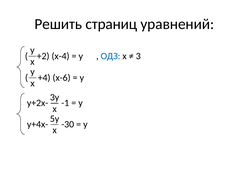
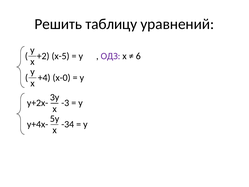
страниц: страниц -> таблицу
х-4: х-4 -> х-5
ОДЗ colour: blue -> purple
3: 3 -> 6
х-6: х-6 -> х-0
-1: -1 -> -3
-30: -30 -> -34
